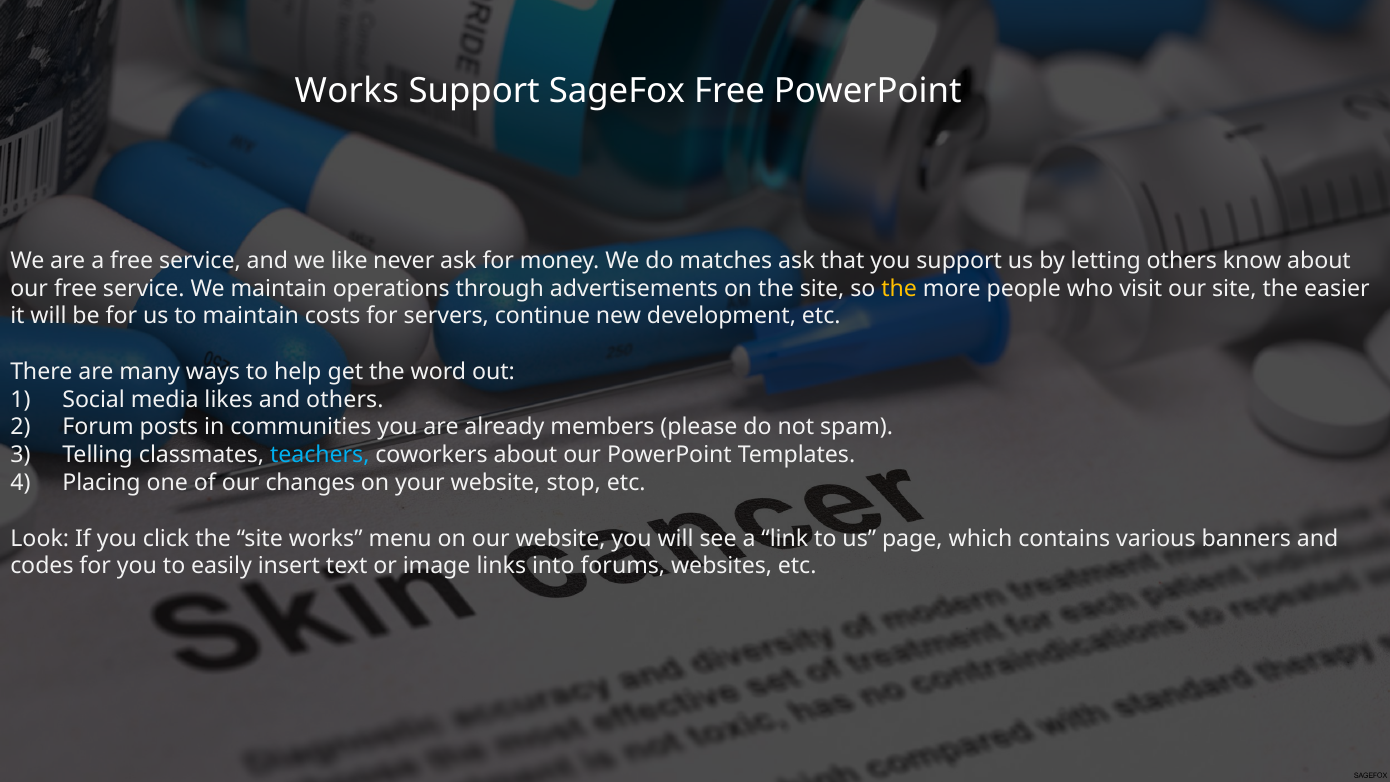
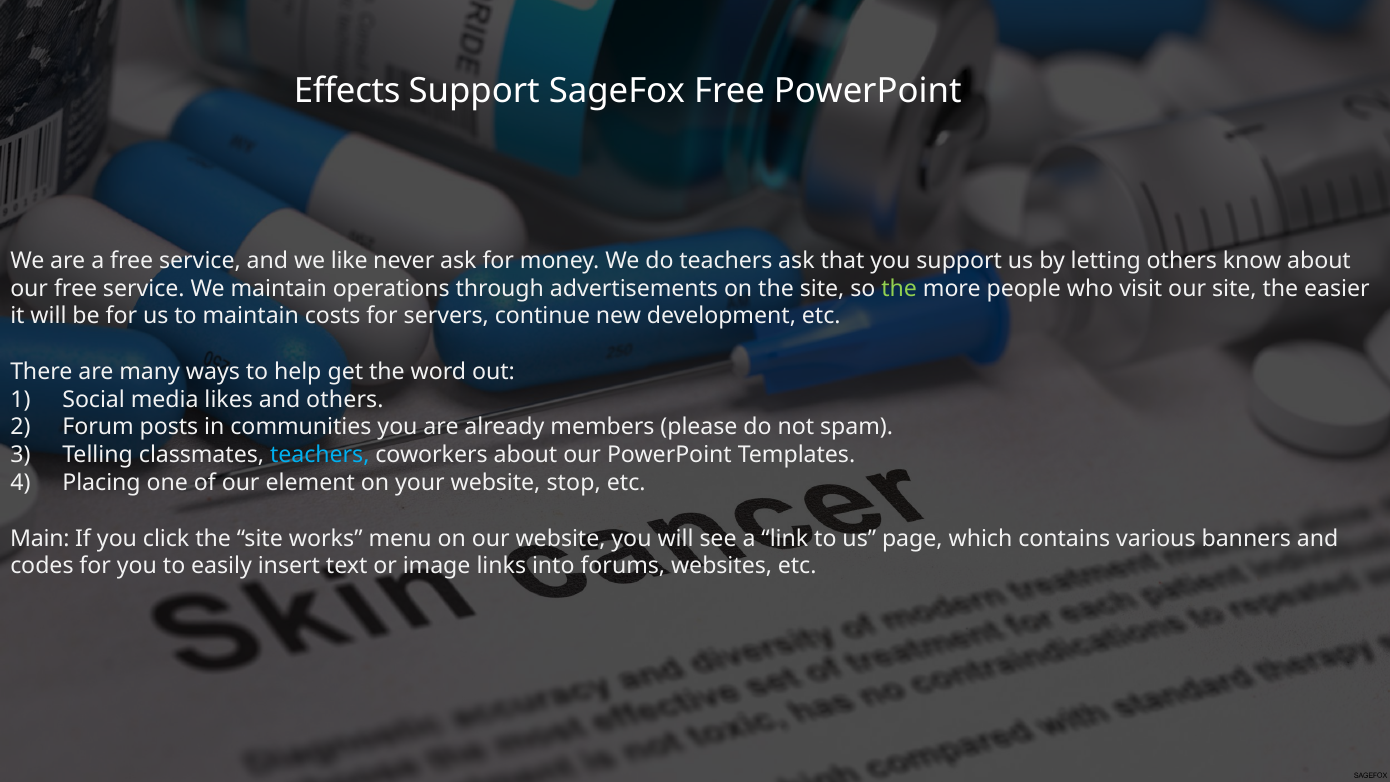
Works at (347, 91): Works -> Effects
do matches: matches -> teachers
the at (899, 288) colour: yellow -> light green
changes: changes -> element
Look: Look -> Main
